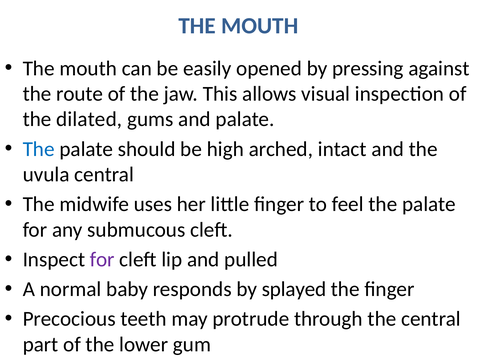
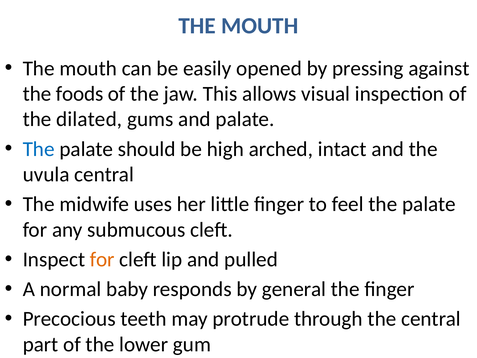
route: route -> foods
for at (102, 259) colour: purple -> orange
splayed: splayed -> general
